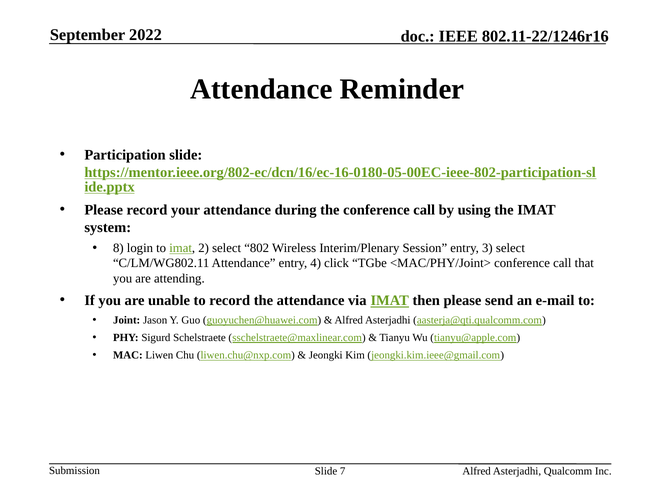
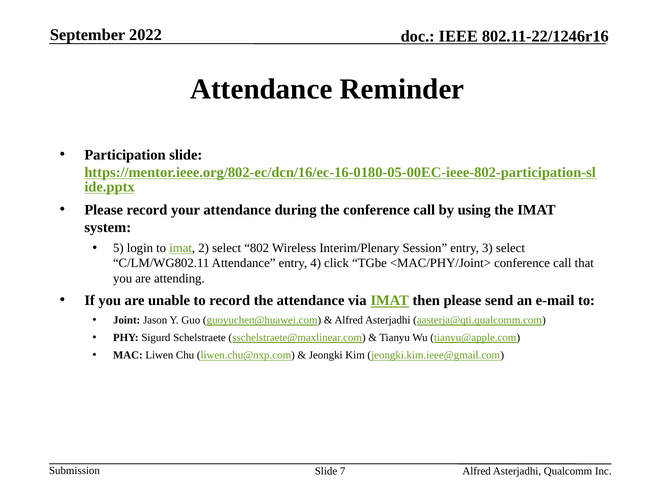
8: 8 -> 5
